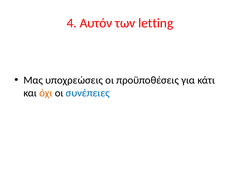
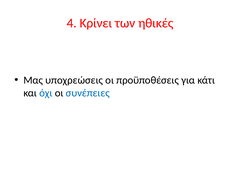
Αυτόν: Αυτόν -> Κρίνει
letting: letting -> ηθικές
όχι colour: orange -> blue
